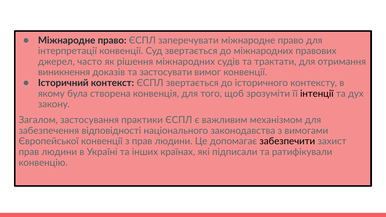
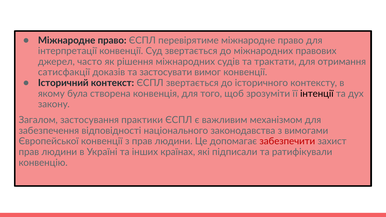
заперечувати: заперечувати -> перевірятиме
виникнення: виникнення -> сатисфакції
забезпечити colour: black -> red
